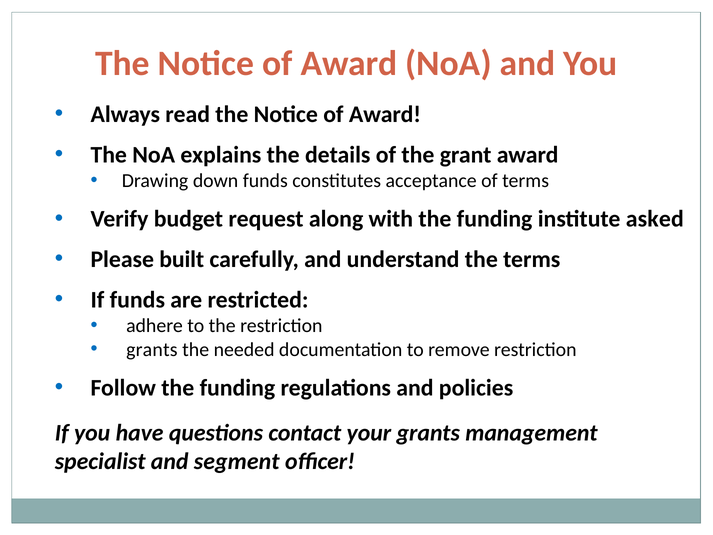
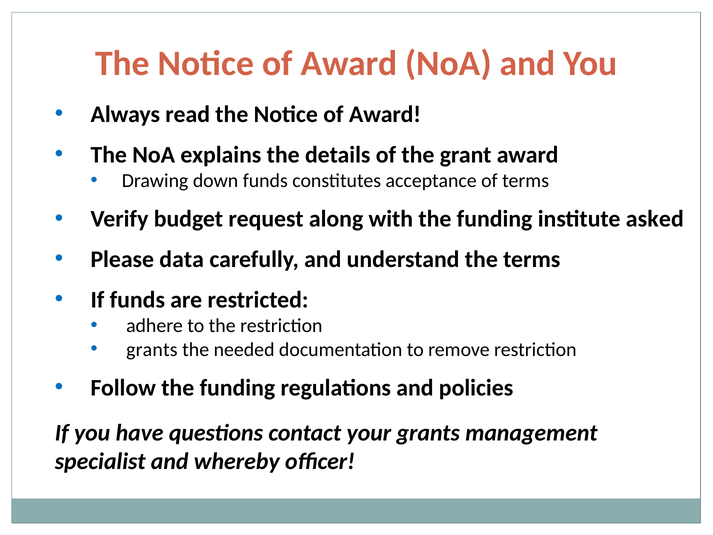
built: built -> data
segment: segment -> whereby
